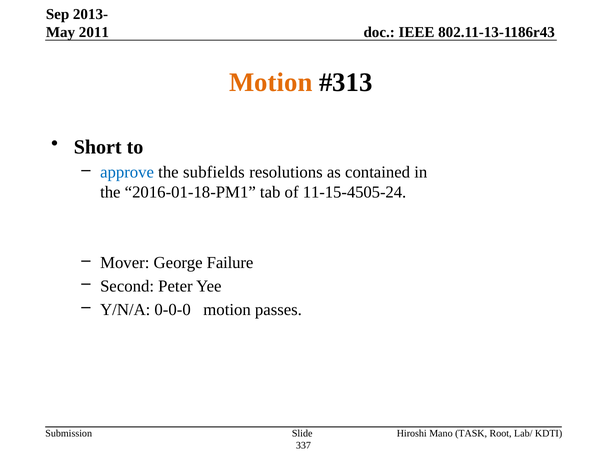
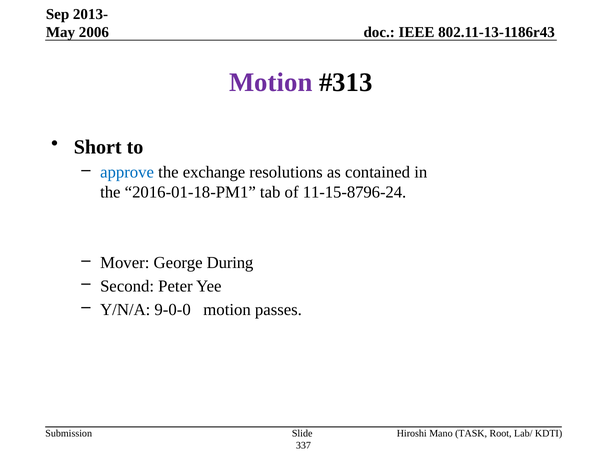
2011: 2011 -> 2006
Motion at (271, 82) colour: orange -> purple
subfields: subfields -> exchange
11-15-4505-24: 11-15-4505-24 -> 11-15-8796-24
Failure: Failure -> During
0-0-0: 0-0-0 -> 9-0-0
